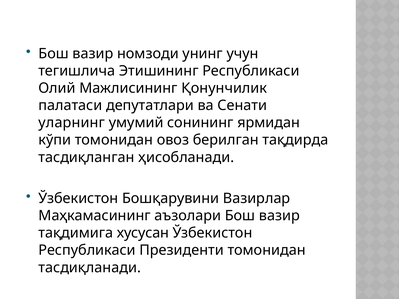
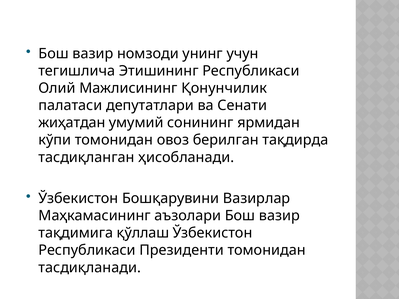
уларнинг: уларнинг -> жиҳатдан
хусусан: хусусан -> қўллаш
